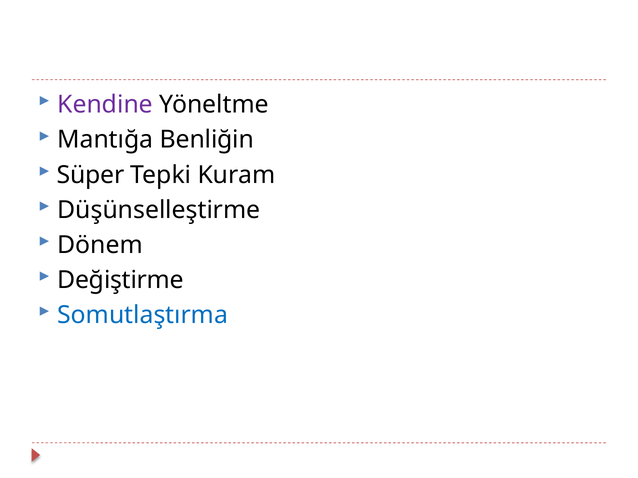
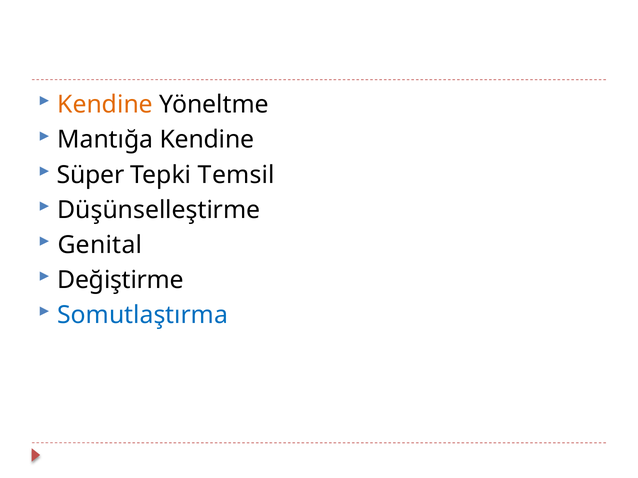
Kendine at (105, 105) colour: purple -> orange
Mantığa Benliğin: Benliğin -> Kendine
Kuram: Kuram -> Temsil
Dönem: Dönem -> Genital
